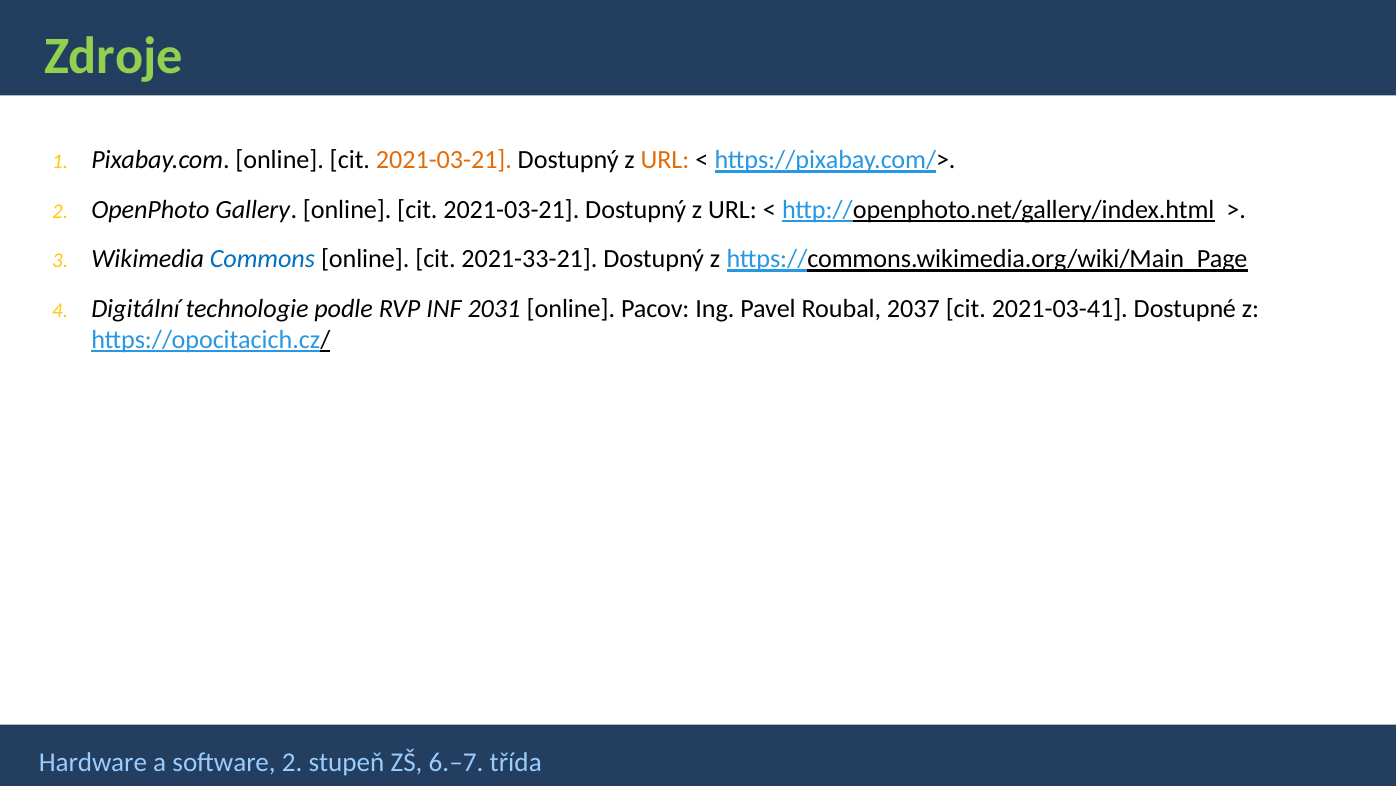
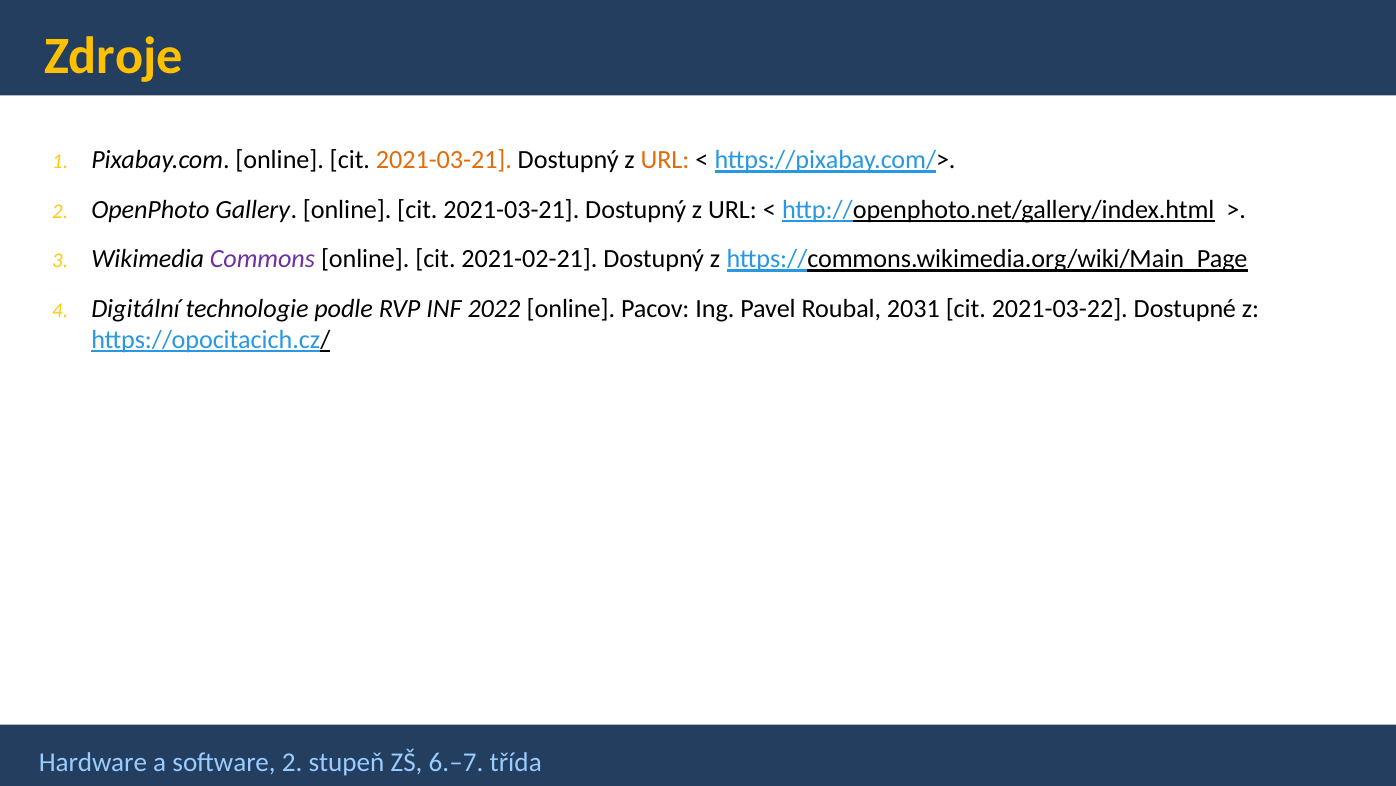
Zdroje colour: light green -> yellow
Commons colour: blue -> purple
2021-33-21: 2021-33-21 -> 2021-02-21
2031: 2031 -> 2022
2037: 2037 -> 2031
2021-03-41: 2021-03-41 -> 2021-03-22
